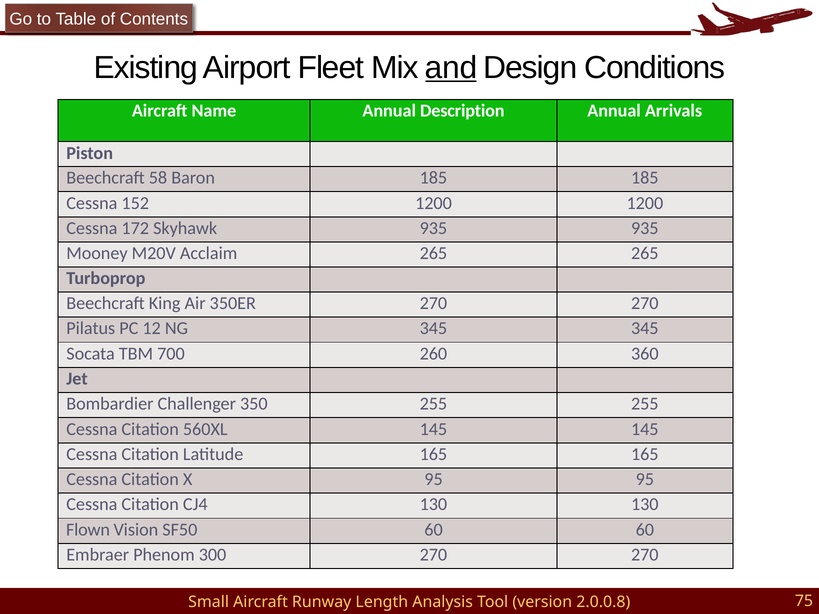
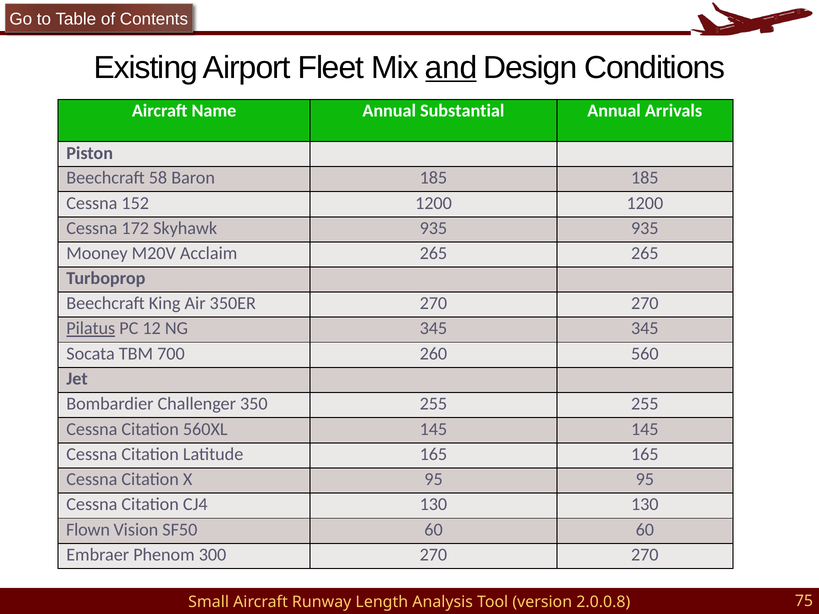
Description: Description -> Substantial
Pilatus underline: none -> present
360: 360 -> 560
